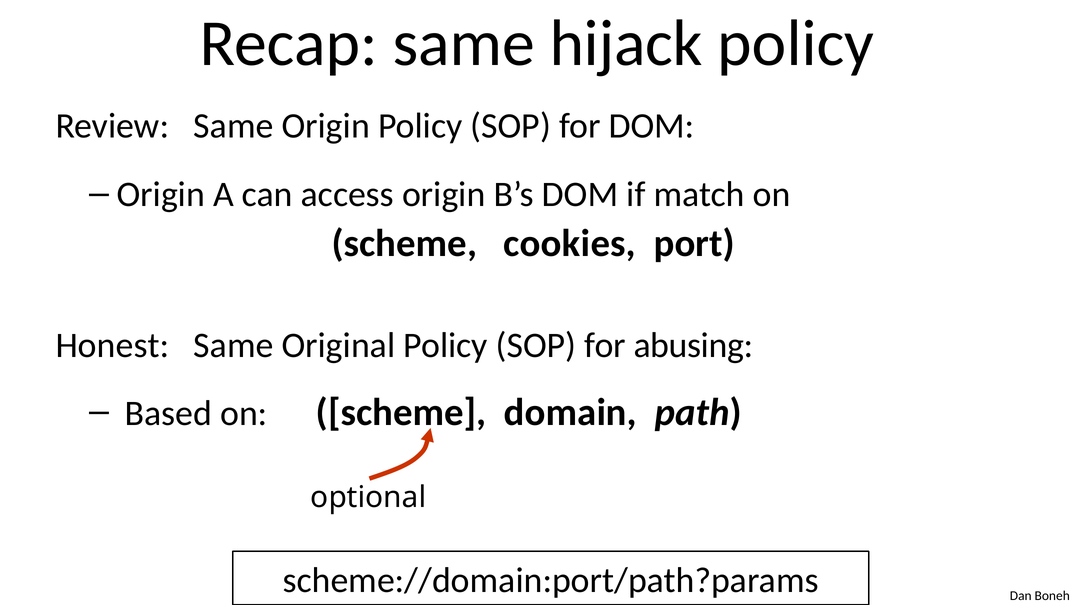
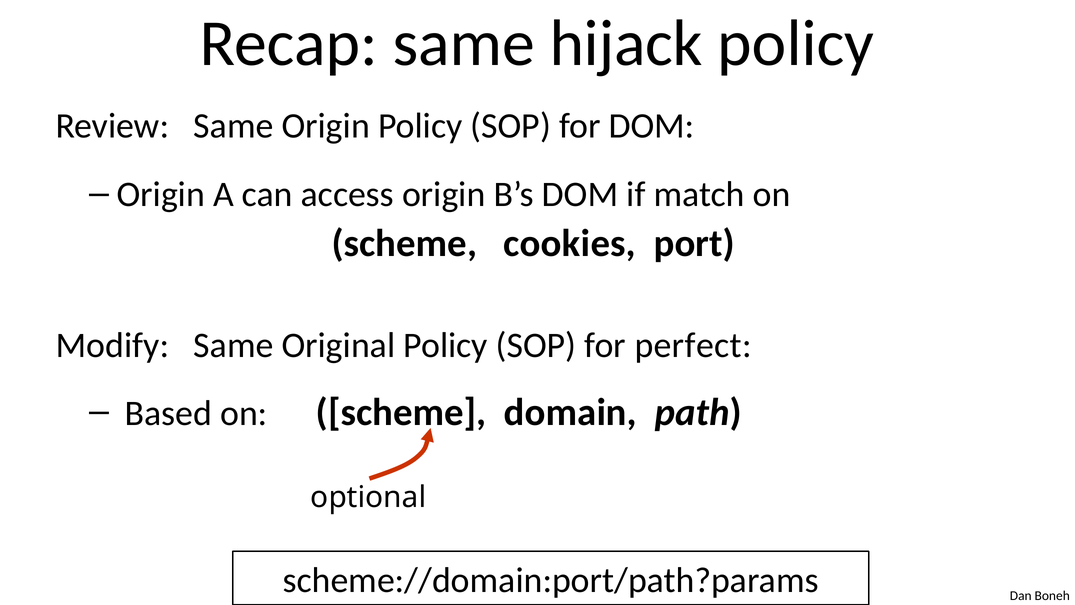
Honest: Honest -> Modify
abusing: abusing -> perfect
